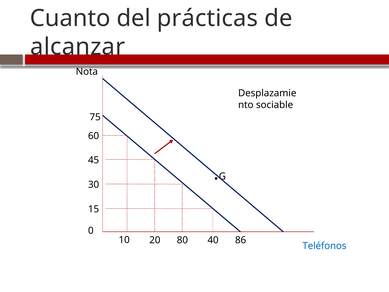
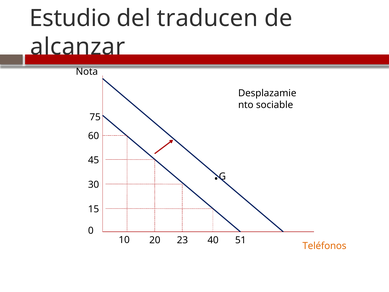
Cuanto: Cuanto -> Estudio
prácticas: prácticas -> traducen
80: 80 -> 23
86: 86 -> 51
Teléfonos colour: blue -> orange
